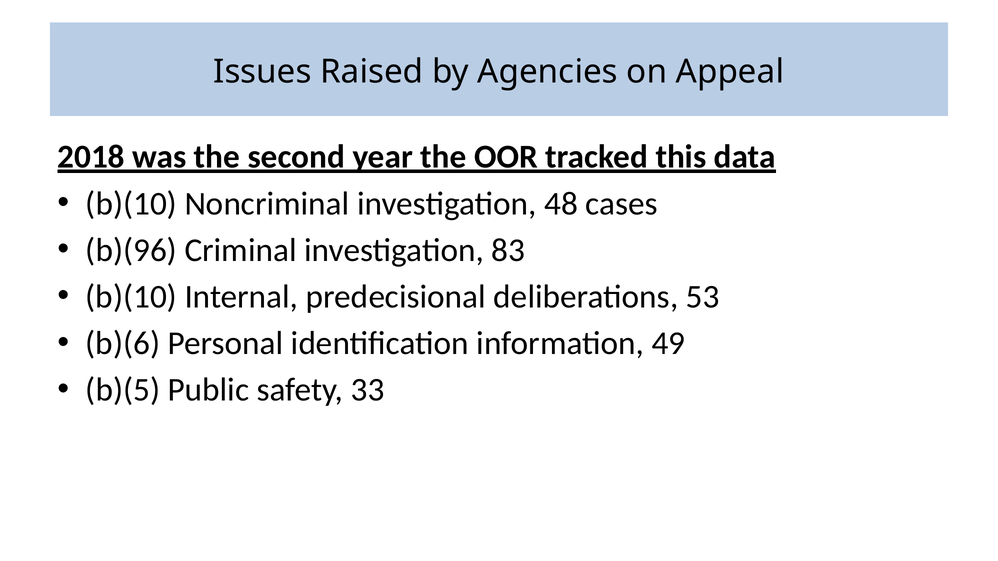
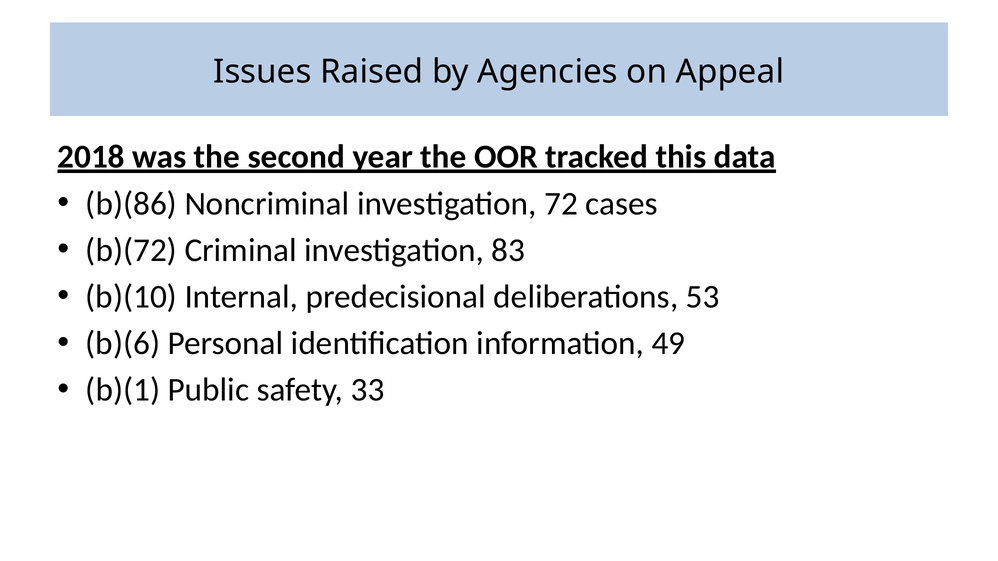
b)(10 at (131, 204): b)(10 -> b)(86
48: 48 -> 72
b)(96: b)(96 -> b)(72
b)(5: b)(5 -> b)(1
